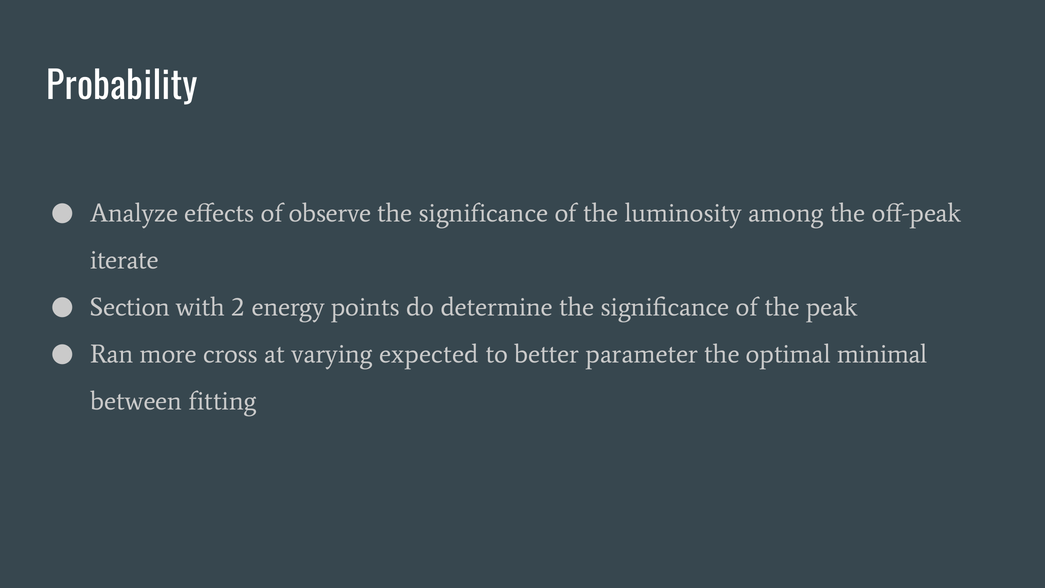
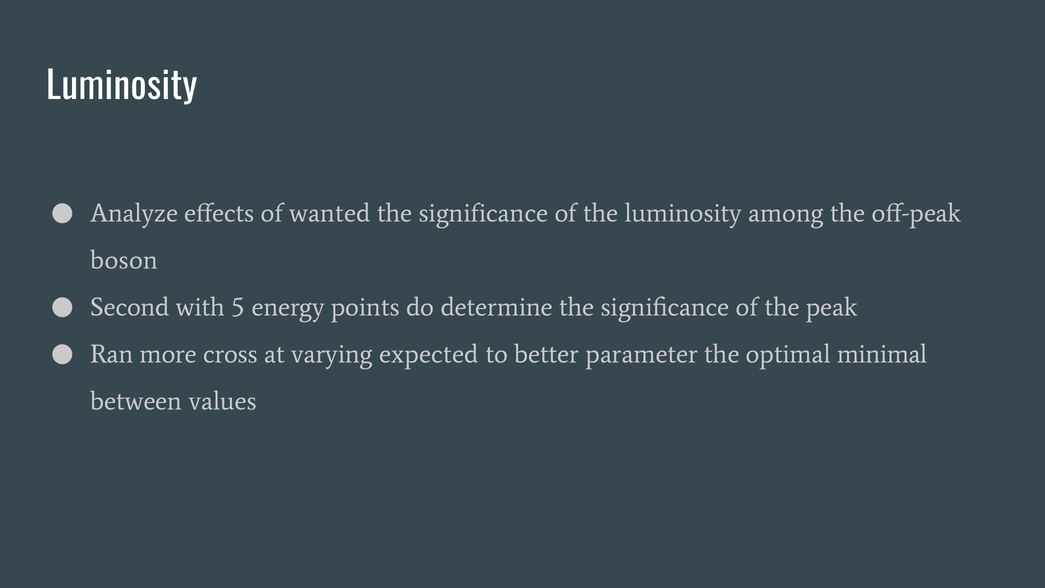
Probability at (122, 87): Probability -> Luminosity
observe: observe -> wanted
iterate: iterate -> boson
Section: Section -> Second
2: 2 -> 5
fitting: fitting -> values
